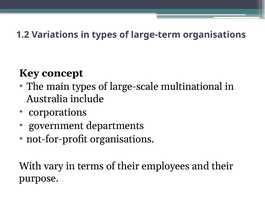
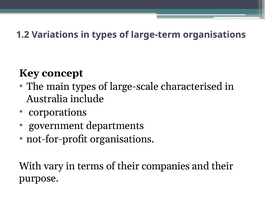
multinational: multinational -> characterised
employees: employees -> companies
